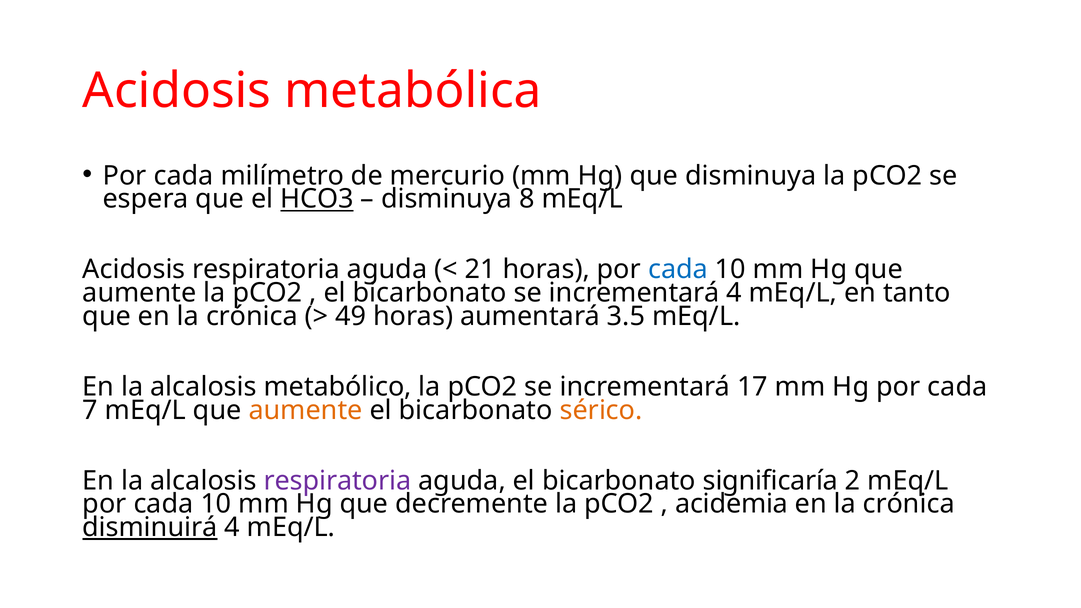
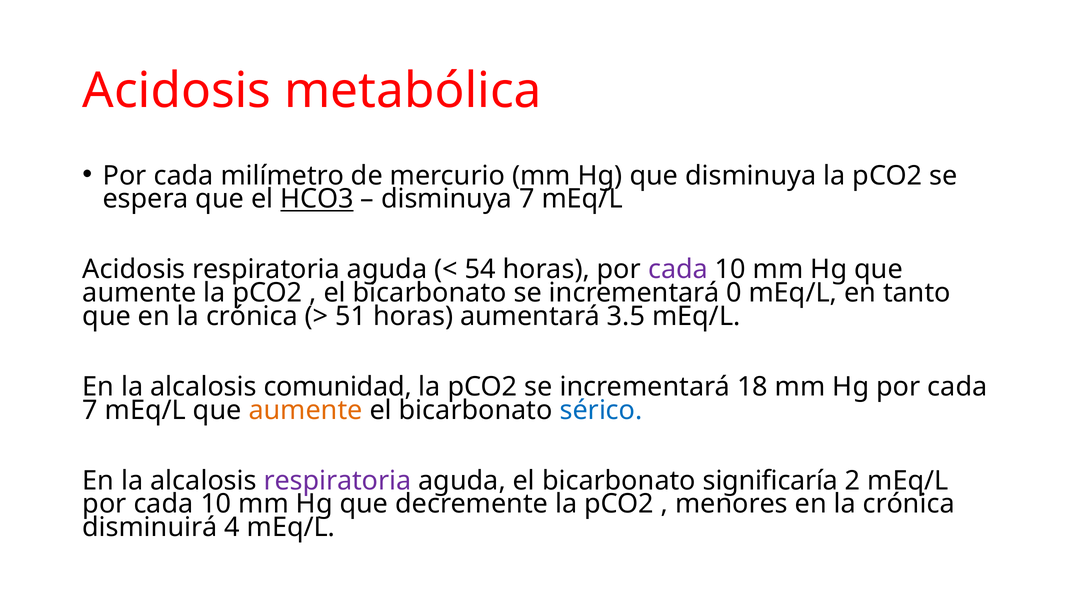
disminuya 8: 8 -> 7
21: 21 -> 54
cada at (678, 270) colour: blue -> purple
incrementará 4: 4 -> 0
49: 49 -> 51
metabólico: metabólico -> comunidad
17: 17 -> 18
sérico colour: orange -> blue
acidemia: acidemia -> menores
disminuirá underline: present -> none
